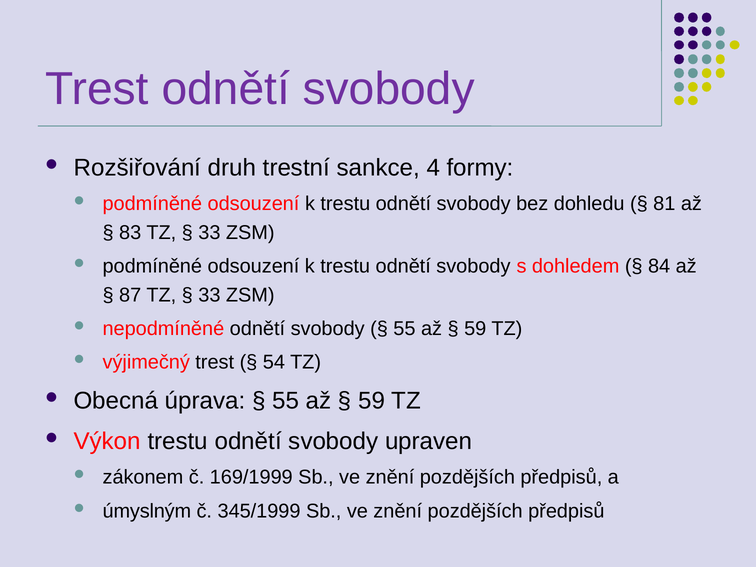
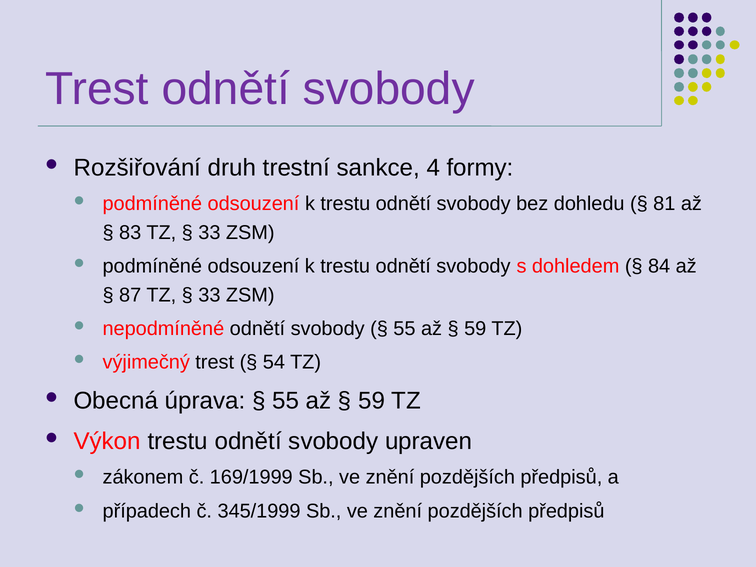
úmyslným: úmyslným -> případech
